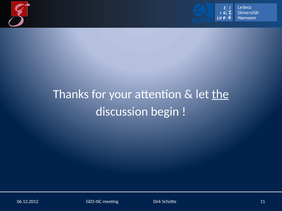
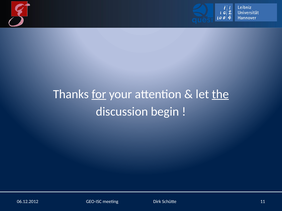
for underline: none -> present
